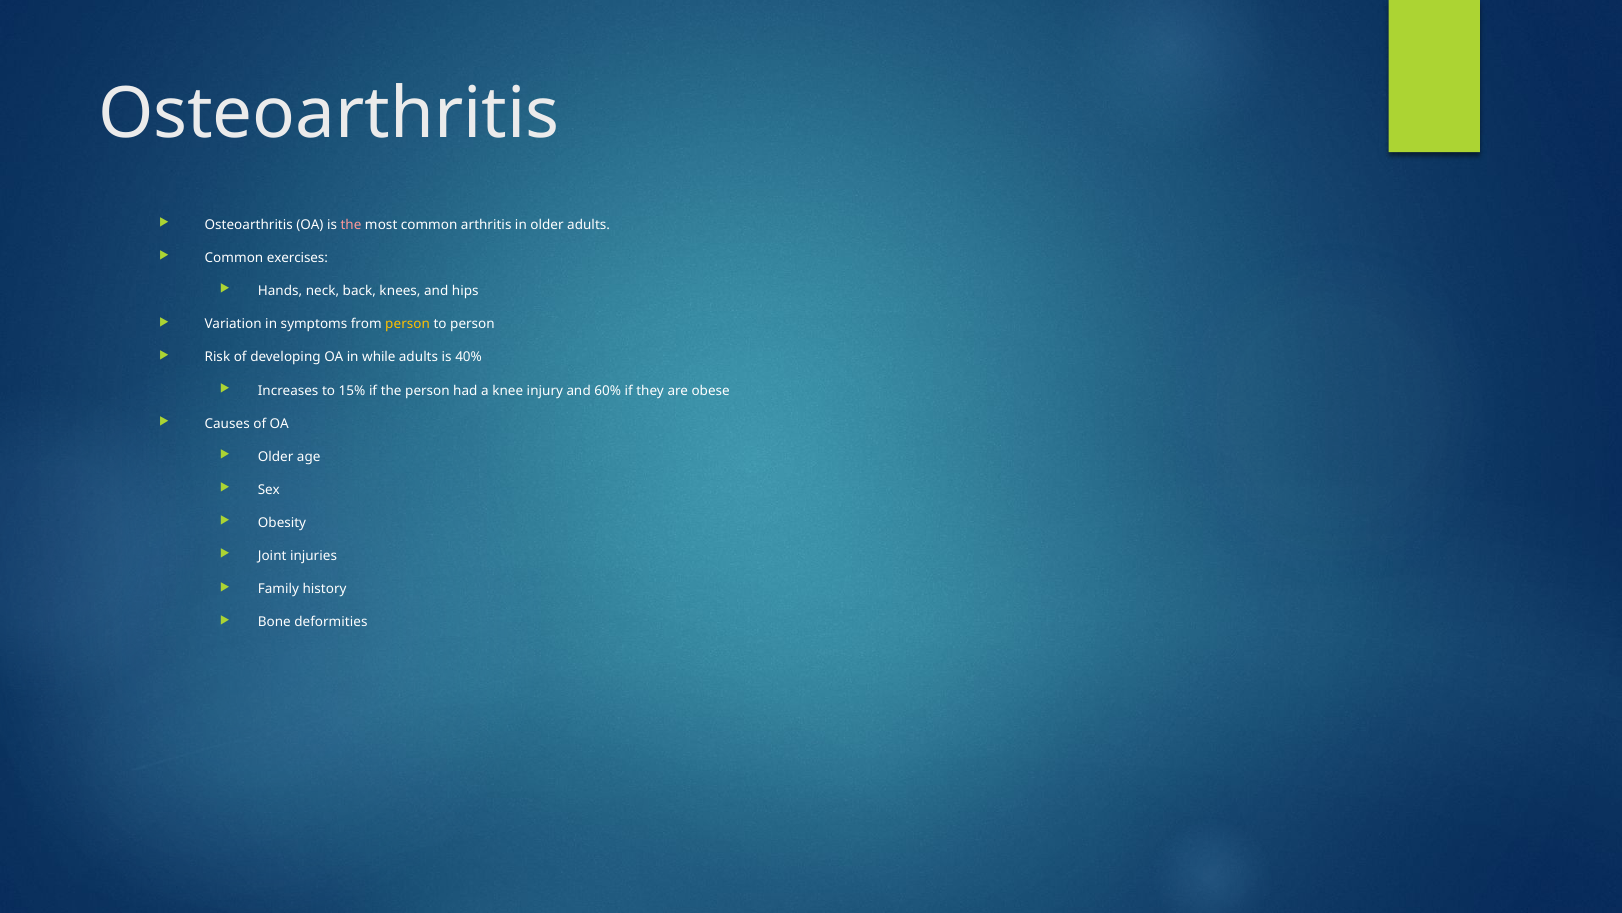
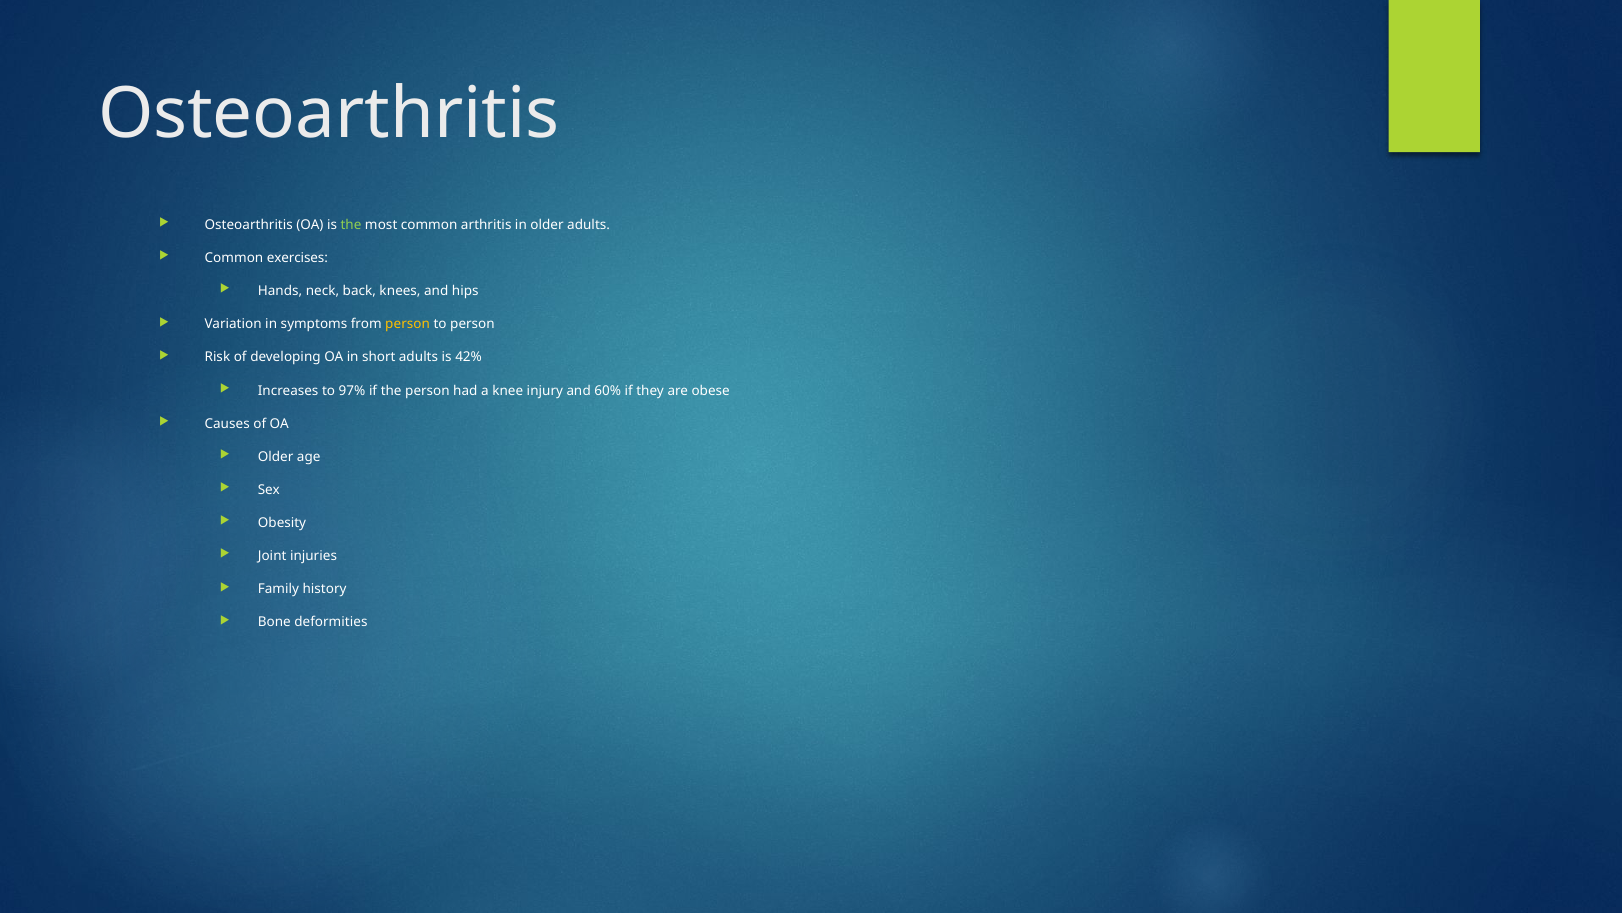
the at (351, 225) colour: pink -> light green
while: while -> short
40%: 40% -> 42%
15%: 15% -> 97%
